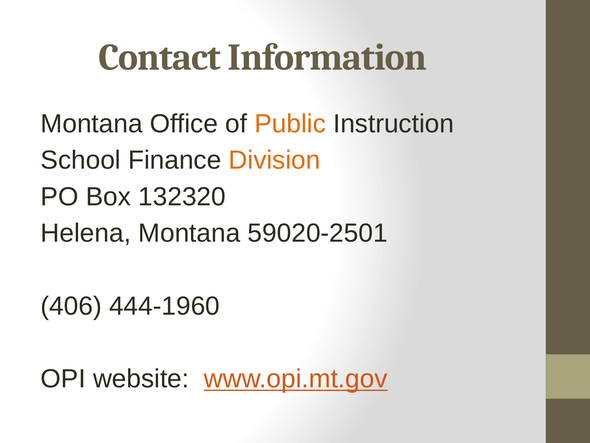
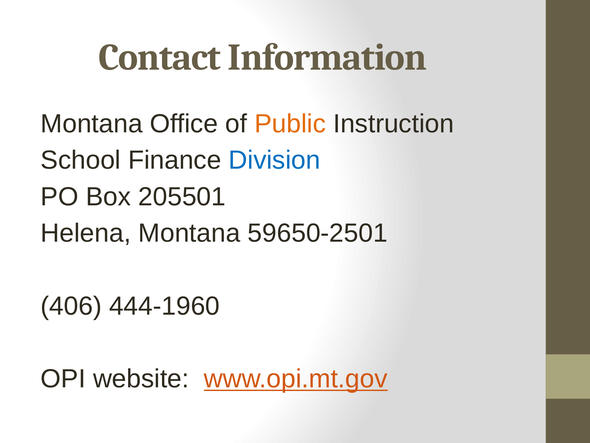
Division colour: orange -> blue
132320: 132320 -> 205501
59020-2501: 59020-2501 -> 59650-2501
